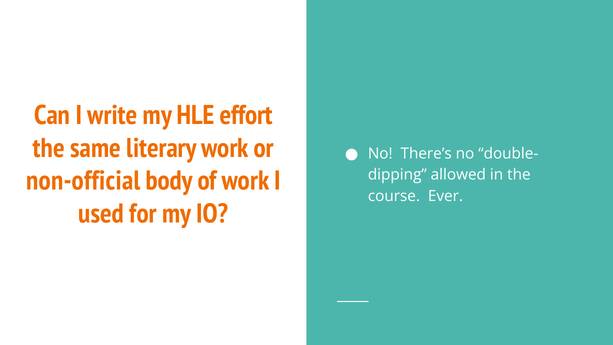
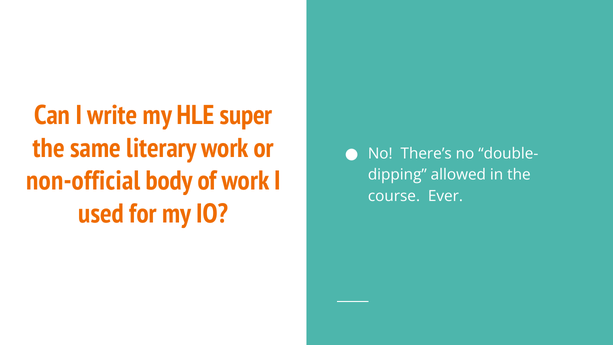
effort: effort -> super
